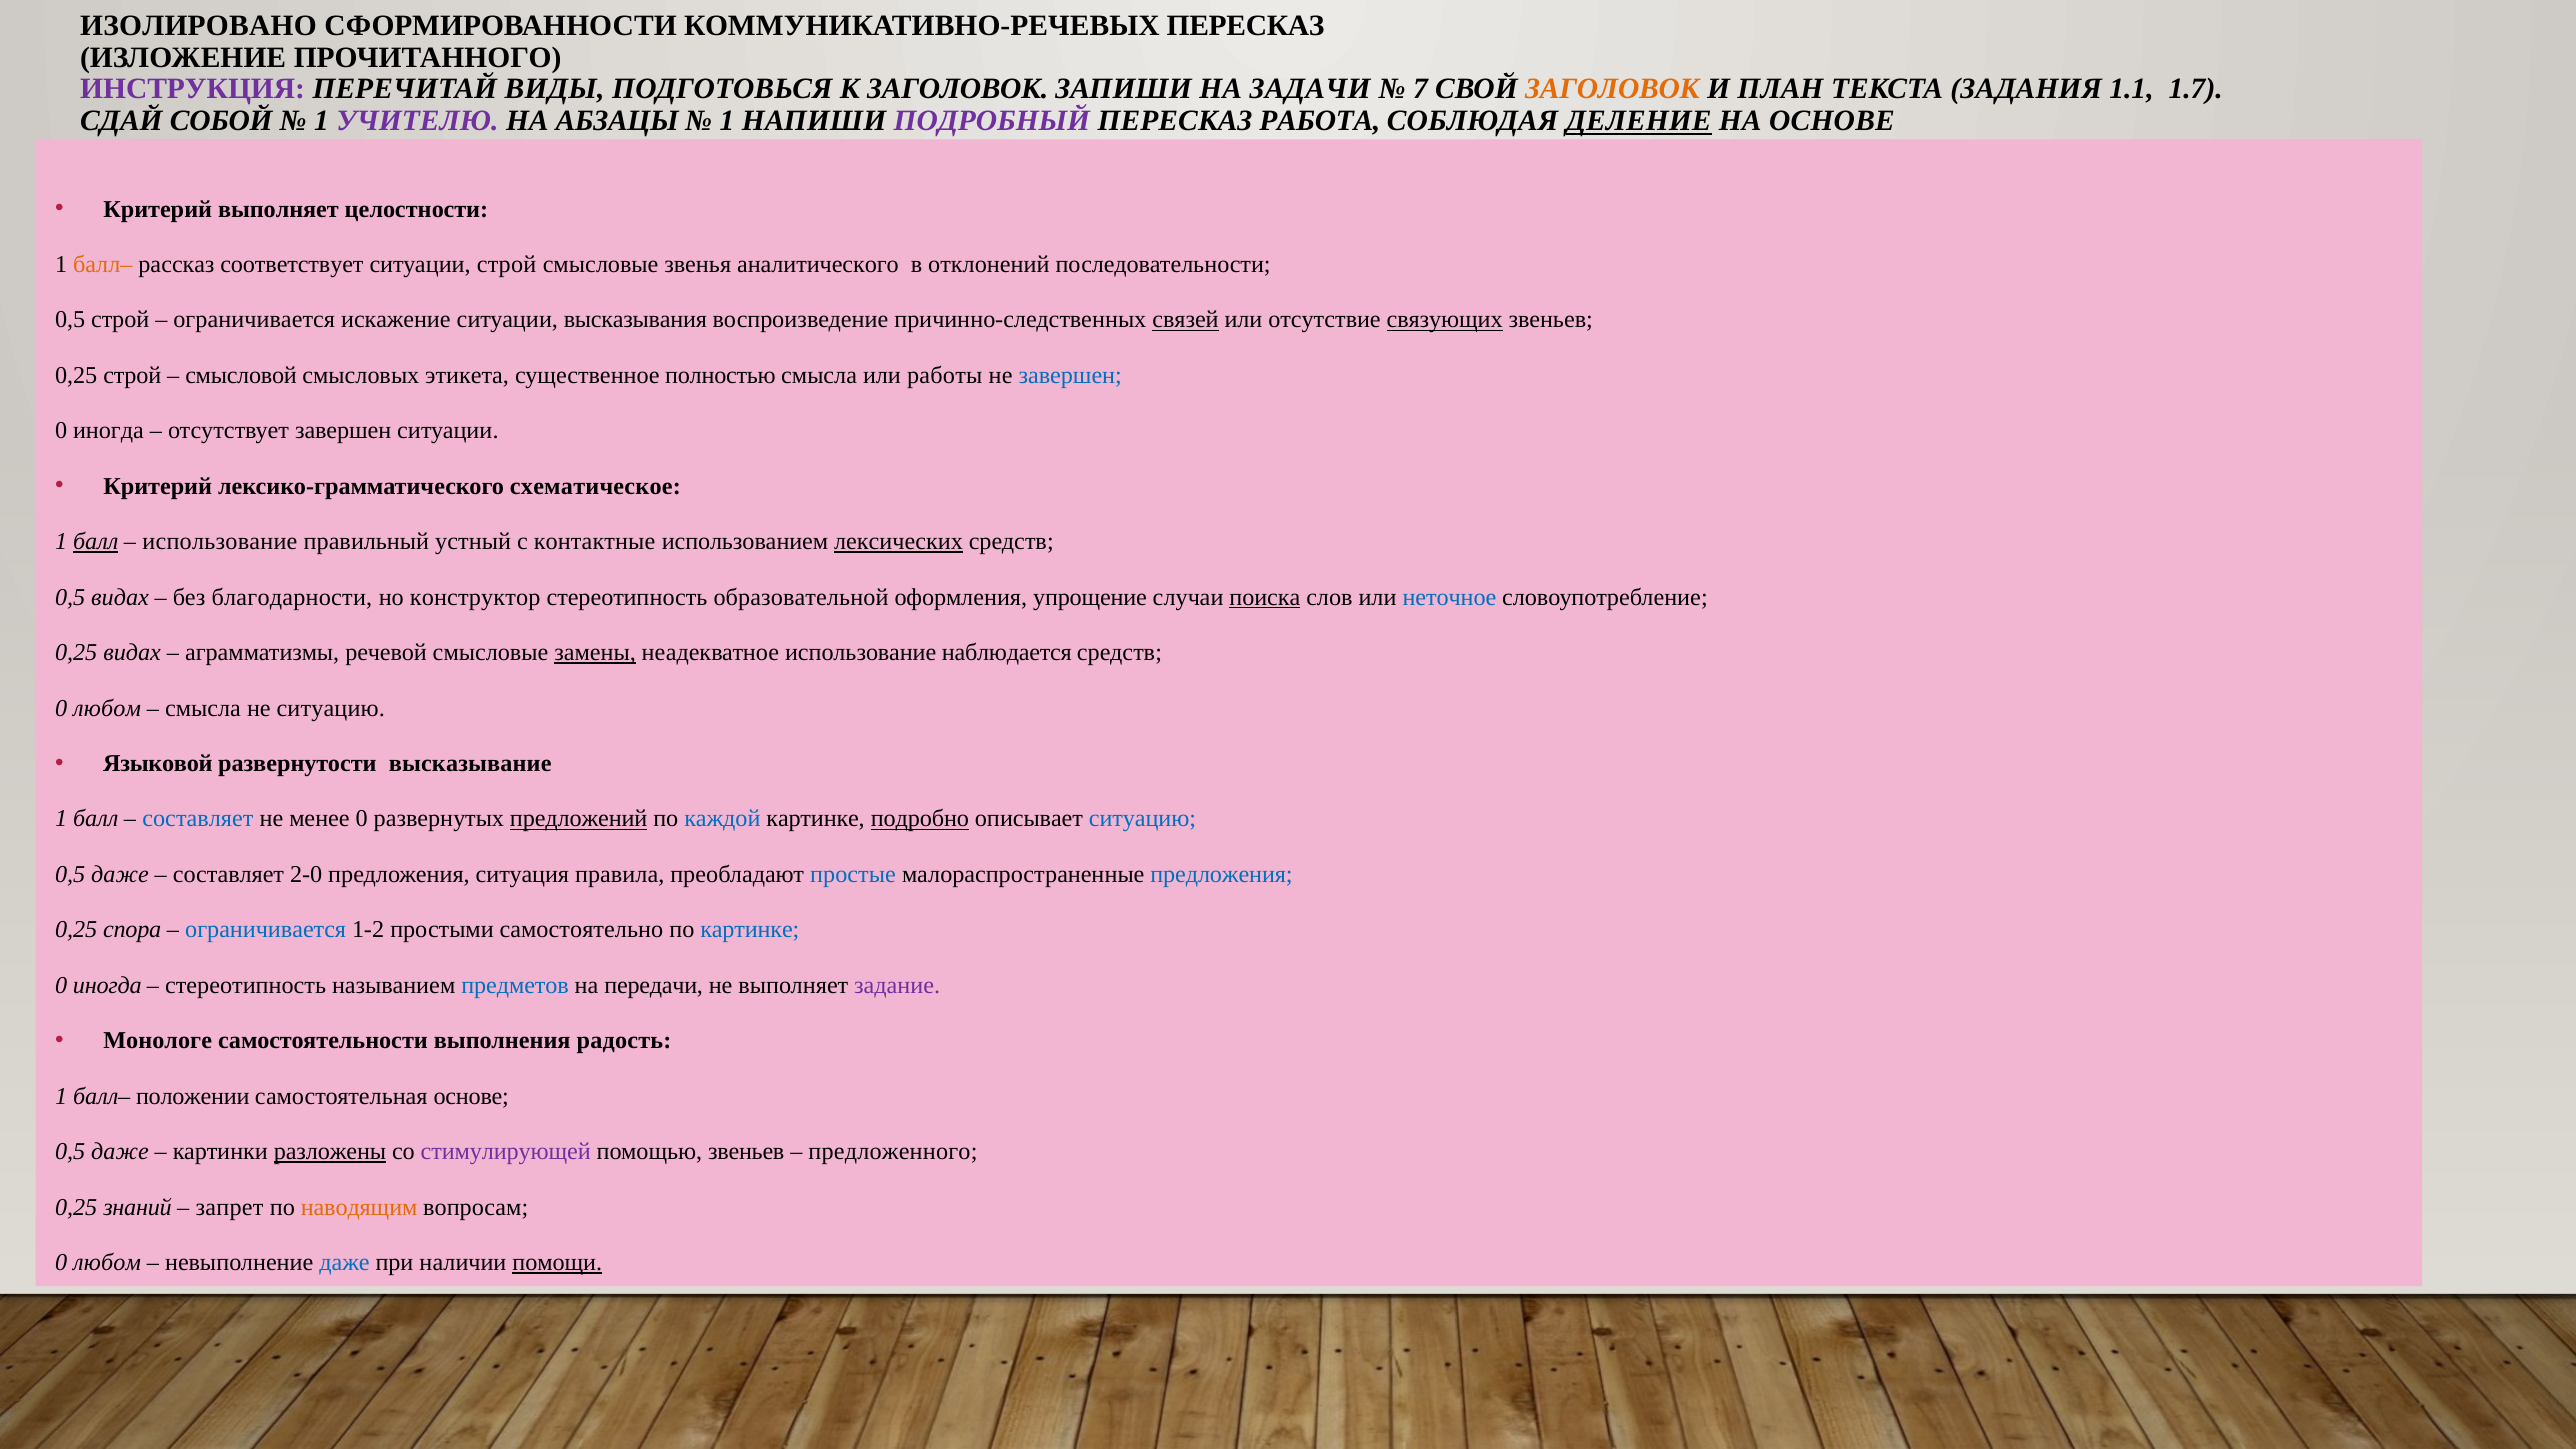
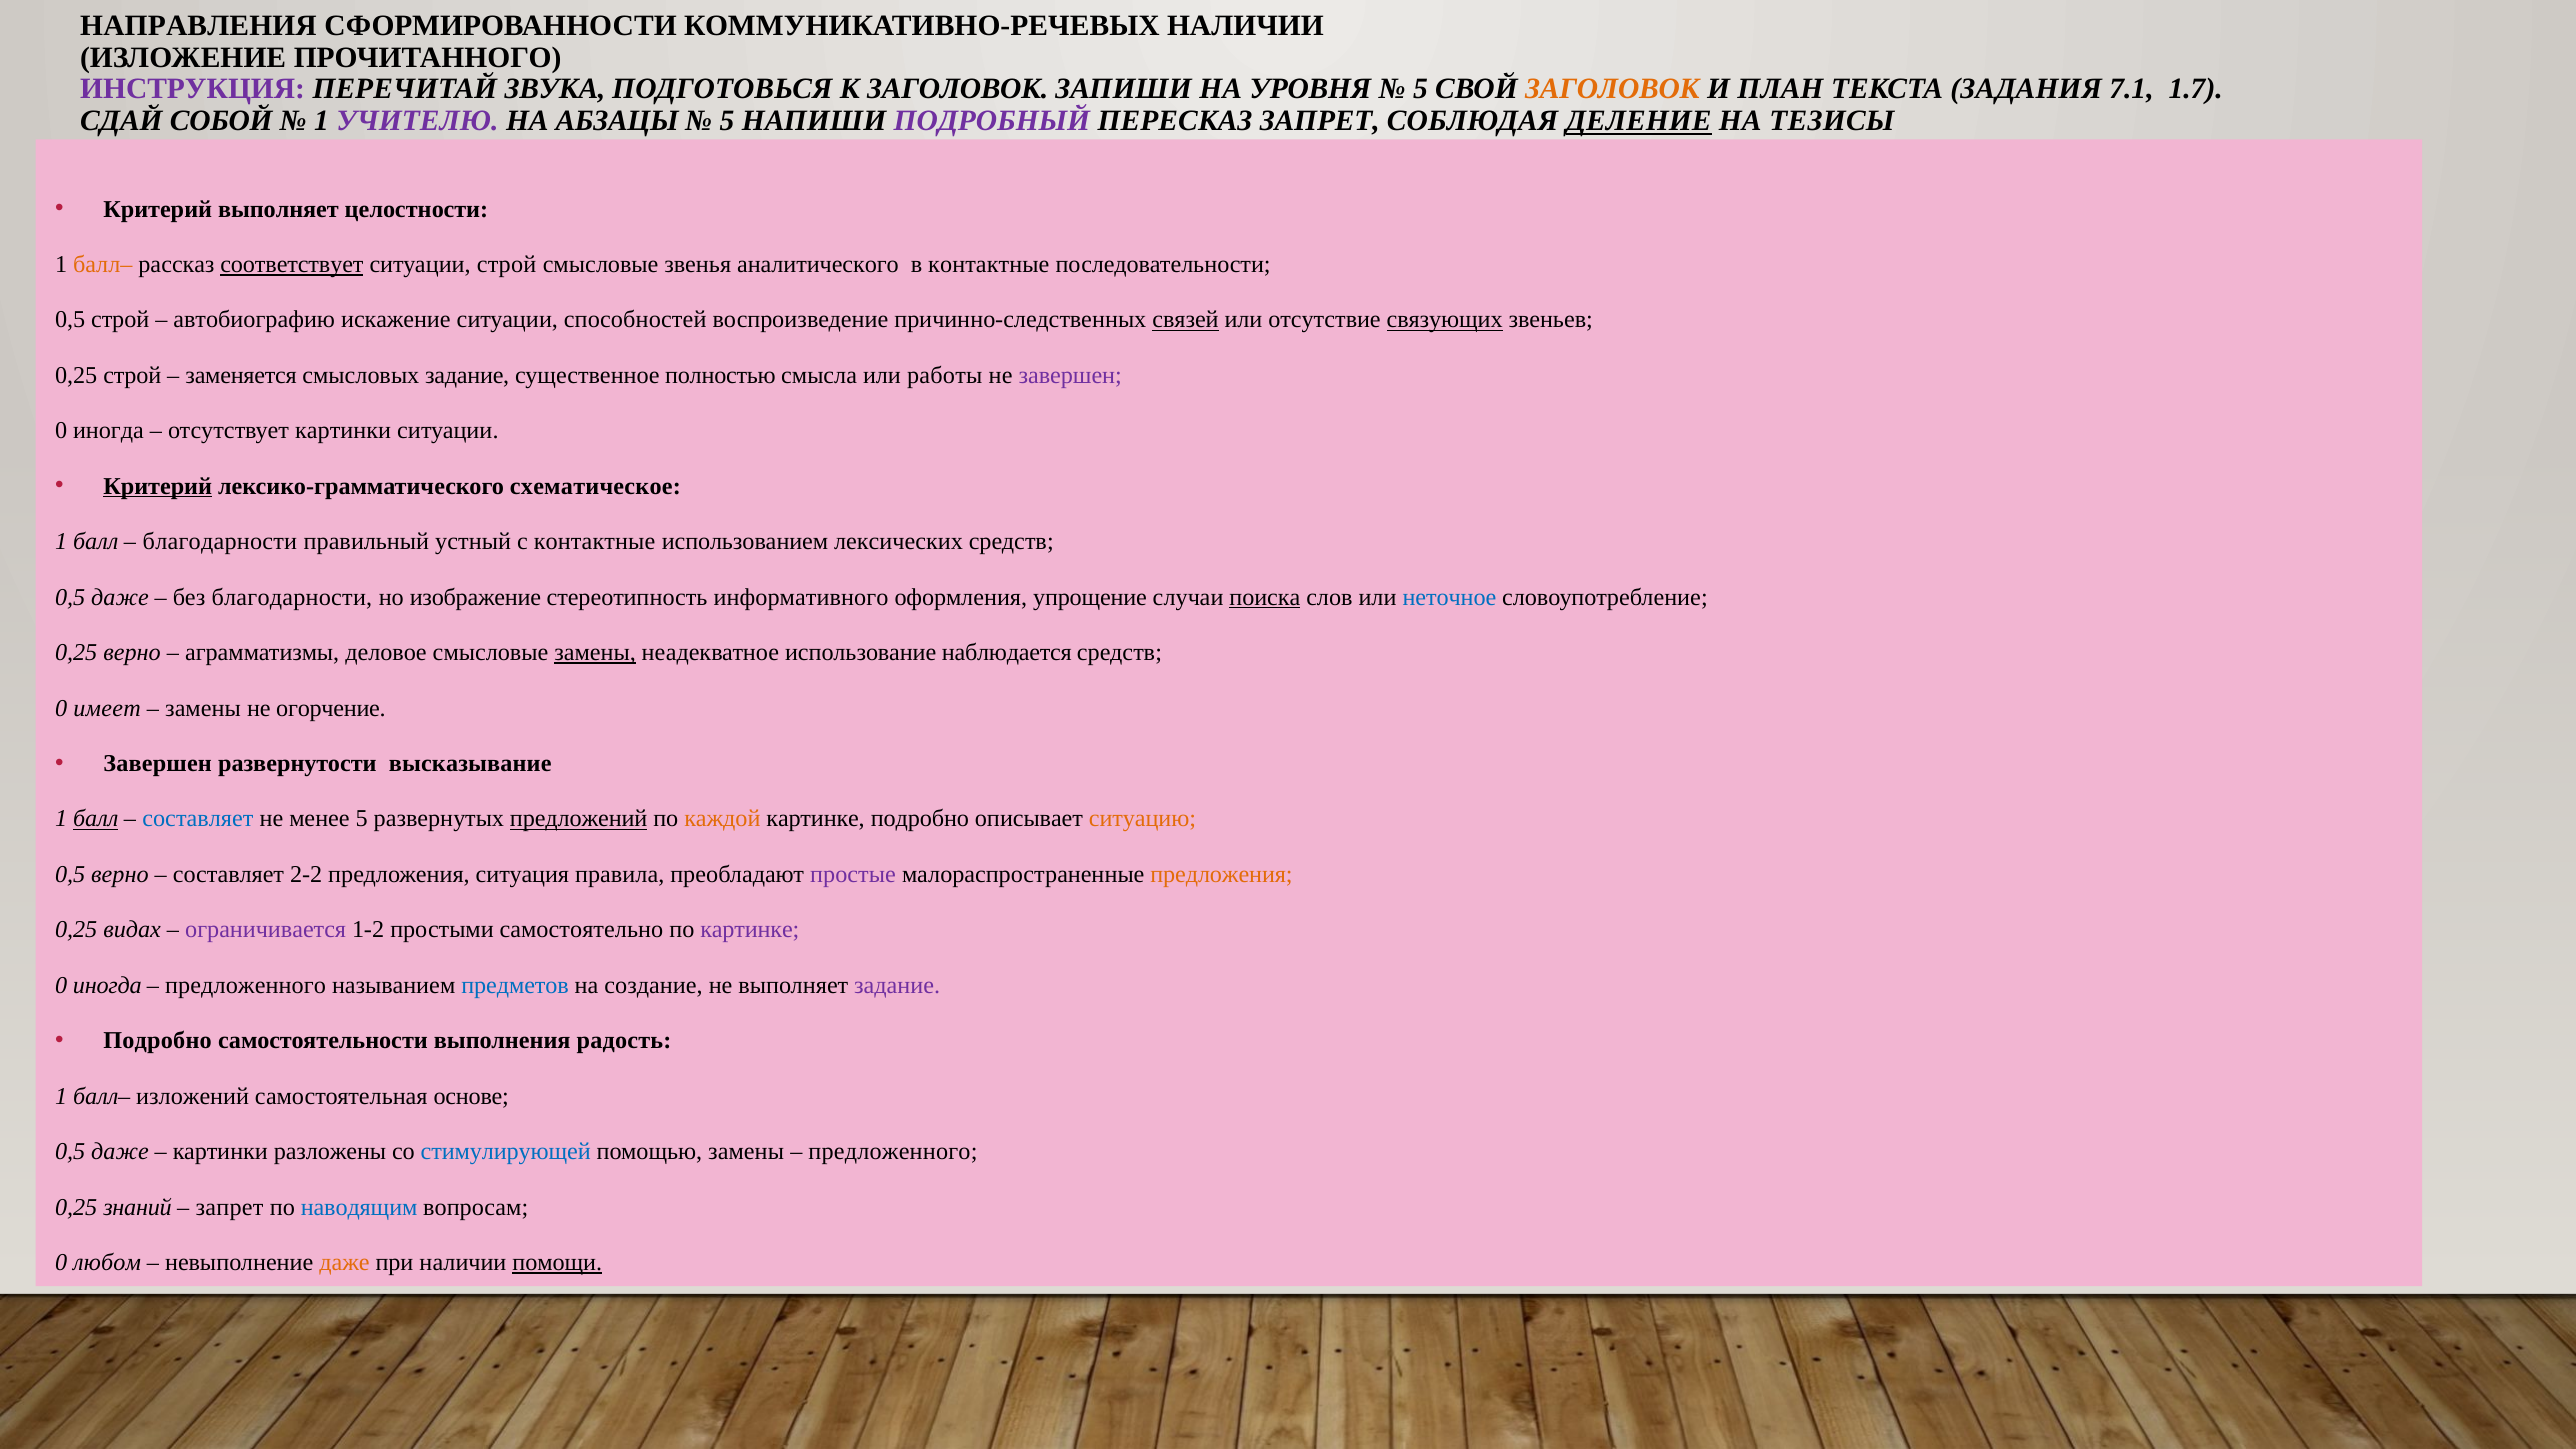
ИЗОЛИРОВАНО: ИЗОЛИРОВАНО -> НАПРАВЛЕНИЯ
КОММУНИКАТИВНО-РЕЧЕВЫХ ПЕРЕСКАЗ: ПЕРЕСКАЗ -> НАЛИЧИИ
ВИДЫ: ВИДЫ -> ЗВУКА
ЗАДАЧИ: ЗАДАЧИ -> УРОВНЯ
7 at (1420, 89): 7 -> 5
1.1: 1.1 -> 7.1
1 at (727, 121): 1 -> 5
ПЕРЕСКАЗ РАБОТА: РАБОТА -> ЗАПРЕТ
НА ОСНОВЕ: ОСНОВЕ -> ТЕЗИСЫ
соответствует underline: none -> present
в отклонений: отклонений -> контактные
ограничивается at (254, 320): ограничивается -> автобиографию
высказывания: высказывания -> способностей
смысловой: смысловой -> заменяется
смысловых этикета: этикета -> задание
завершен at (1070, 375) colour: blue -> purple
отсутствует завершен: завершен -> картинки
Критерий at (158, 486) underline: none -> present
балл at (96, 542) underline: present -> none
использование at (220, 542): использование -> благодарности
лексических underline: present -> none
видах at (120, 597): видах -> даже
конструктор: конструктор -> изображение
образовательной: образовательной -> информативного
0,25 видах: видах -> верно
речевой: речевой -> деловое
любом at (107, 708): любом -> имеет
смысла at (203, 708): смысла -> замены
не ситуацию: ситуацию -> огорчение
Языковой at (158, 764): Языковой -> Завершен
балл at (96, 819) underline: none -> present
менее 0: 0 -> 5
каждой colour: blue -> orange
подробно at (920, 819) underline: present -> none
ситуацию at (1143, 819) colour: blue -> orange
даже at (120, 874): даже -> верно
2-0: 2-0 -> 2-2
простые colour: blue -> purple
предложения at (1221, 874) colour: blue -> orange
спора: спора -> видах
ограничивается at (266, 930) colour: blue -> purple
картинке at (750, 930) colour: blue -> purple
стереотипность at (246, 985): стереотипность -> предложенного
передачи: передачи -> создание
Монологе at (158, 1041): Монологе -> Подробно
положении: положении -> изложений
разложены underline: present -> none
стимулирующей colour: purple -> blue
помощью звеньев: звеньев -> замены
наводящим colour: orange -> blue
даже at (345, 1263) colour: blue -> orange
